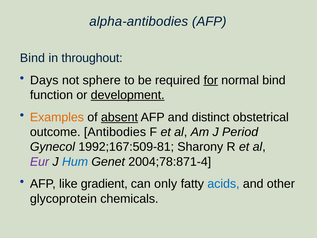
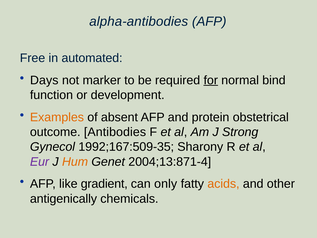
Bind at (32, 58): Bind -> Free
throughout: throughout -> automated
sphere: sphere -> marker
development underline: present -> none
absent underline: present -> none
distinct: distinct -> protein
Period: Period -> Strong
1992;167:509-81: 1992;167:509-81 -> 1992;167:509-35
Hum colour: blue -> orange
2004;78:871-4: 2004;78:871-4 -> 2004;13:871-4
acids colour: blue -> orange
glycoprotein: glycoprotein -> antigenically
